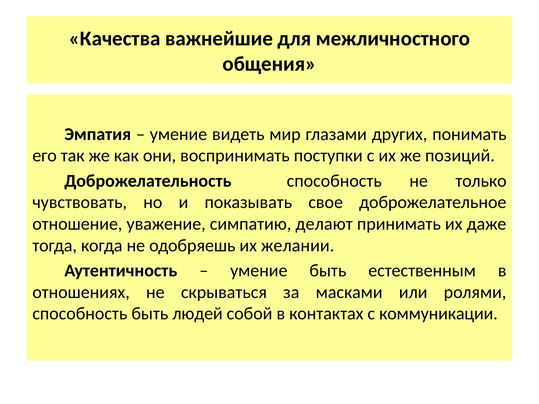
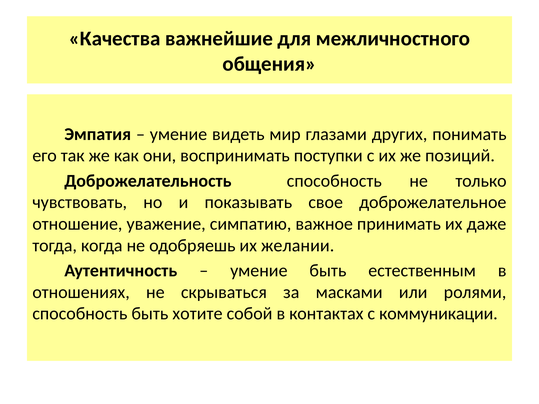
делают: делают -> важное
людей: людей -> хотите
